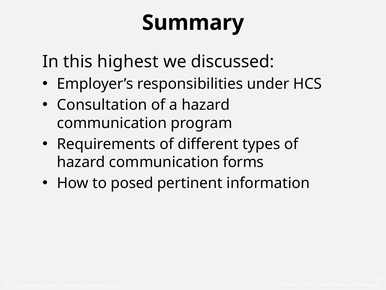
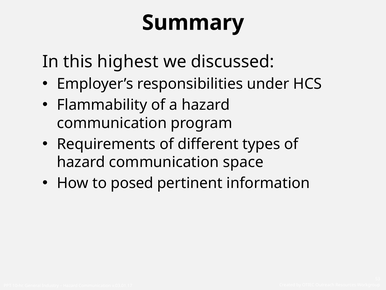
Consultation: Consultation -> Flammability
forms: forms -> space
